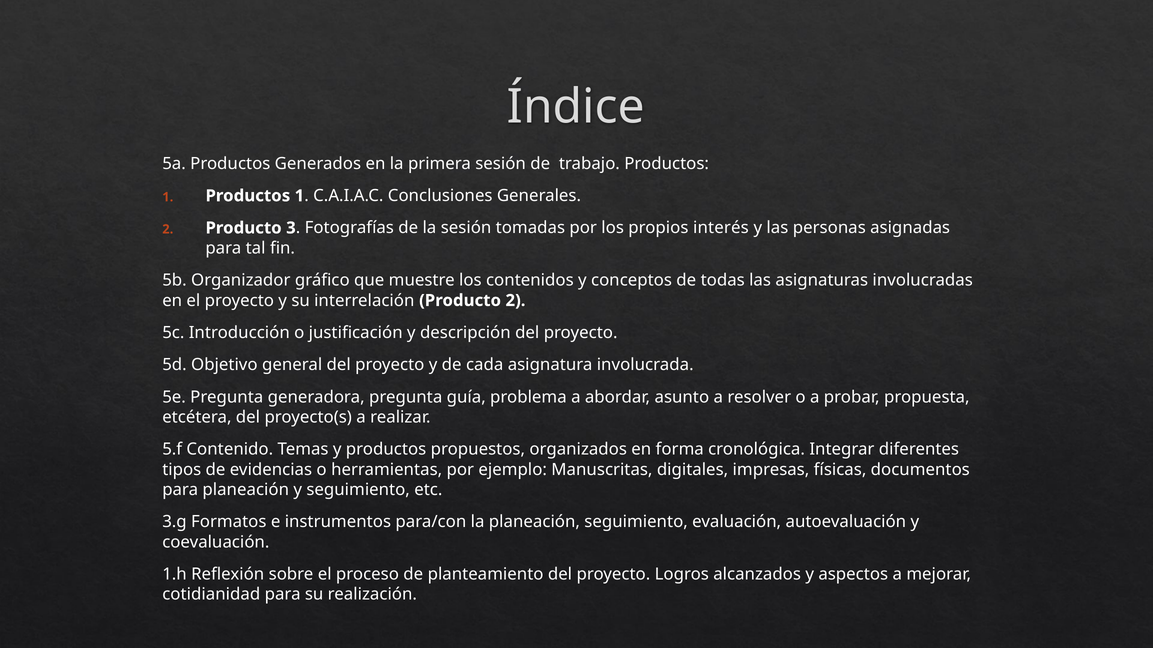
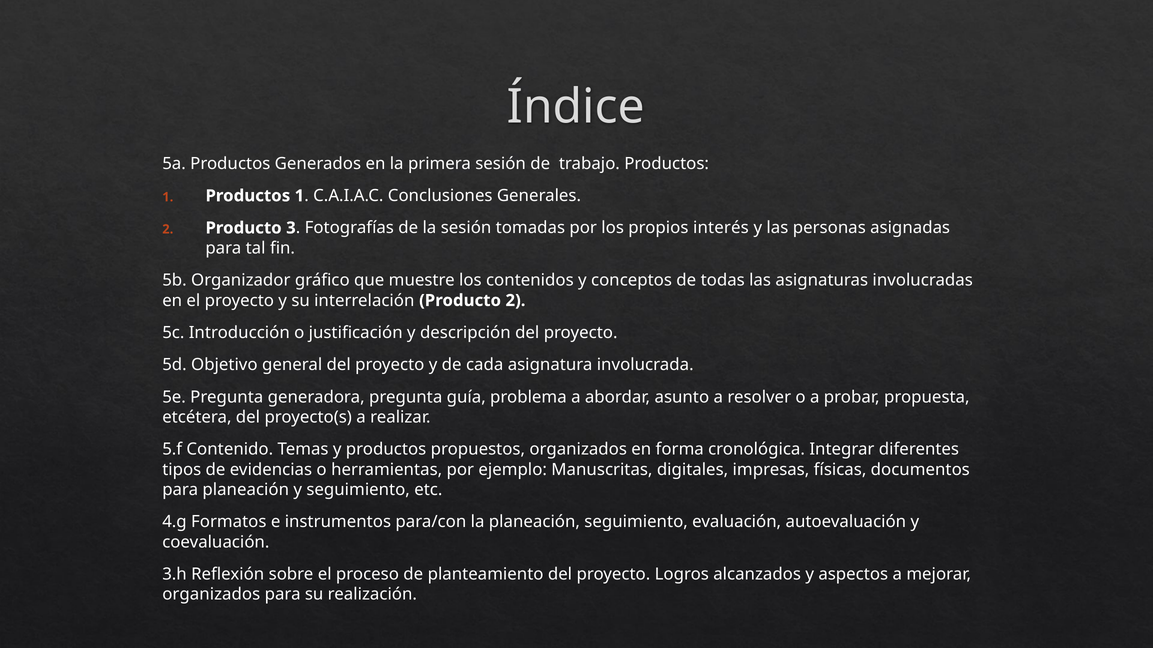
3.g: 3.g -> 4.g
1.h: 1.h -> 3.h
cotidianidad at (211, 595): cotidianidad -> organizados
